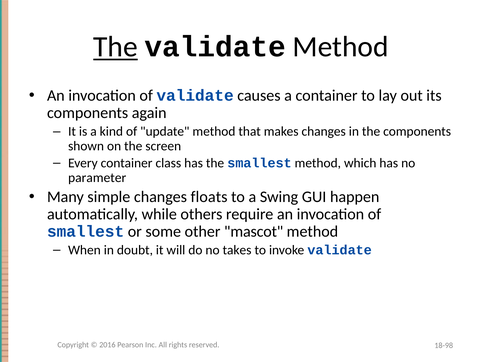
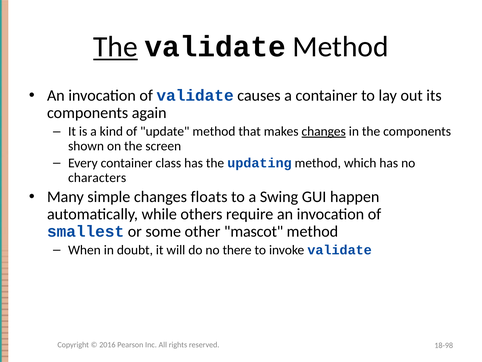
changes at (324, 131) underline: none -> present
the smallest: smallest -> updating
parameter: parameter -> characters
takes: takes -> there
